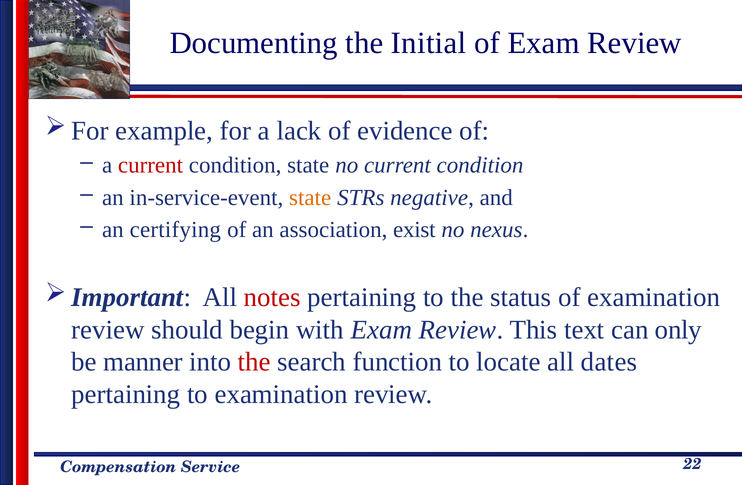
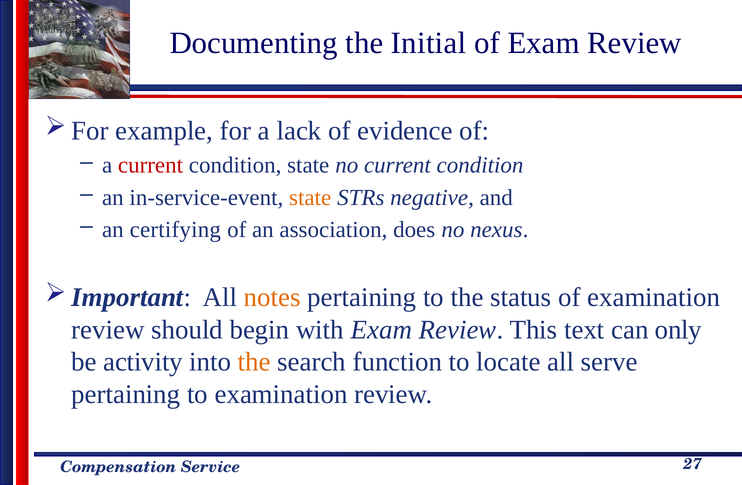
exist: exist -> does
notes colour: red -> orange
manner: manner -> activity
the at (254, 362) colour: red -> orange
dates: dates -> serve
22: 22 -> 27
